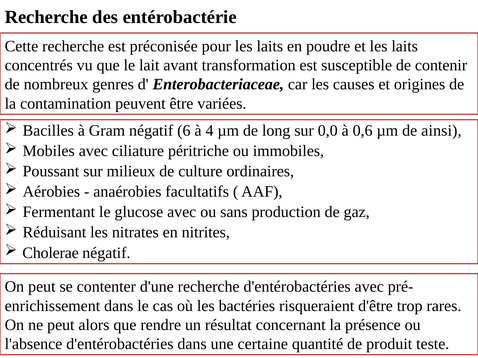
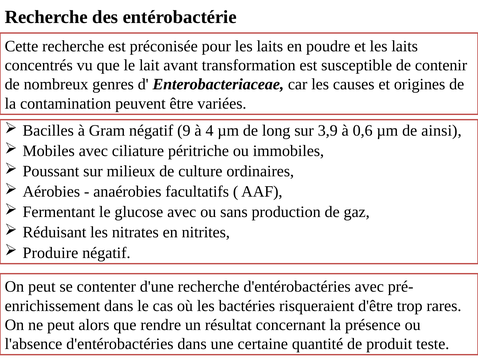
6: 6 -> 9
0,0: 0,0 -> 3,9
Cholerae: Cholerae -> Produire
